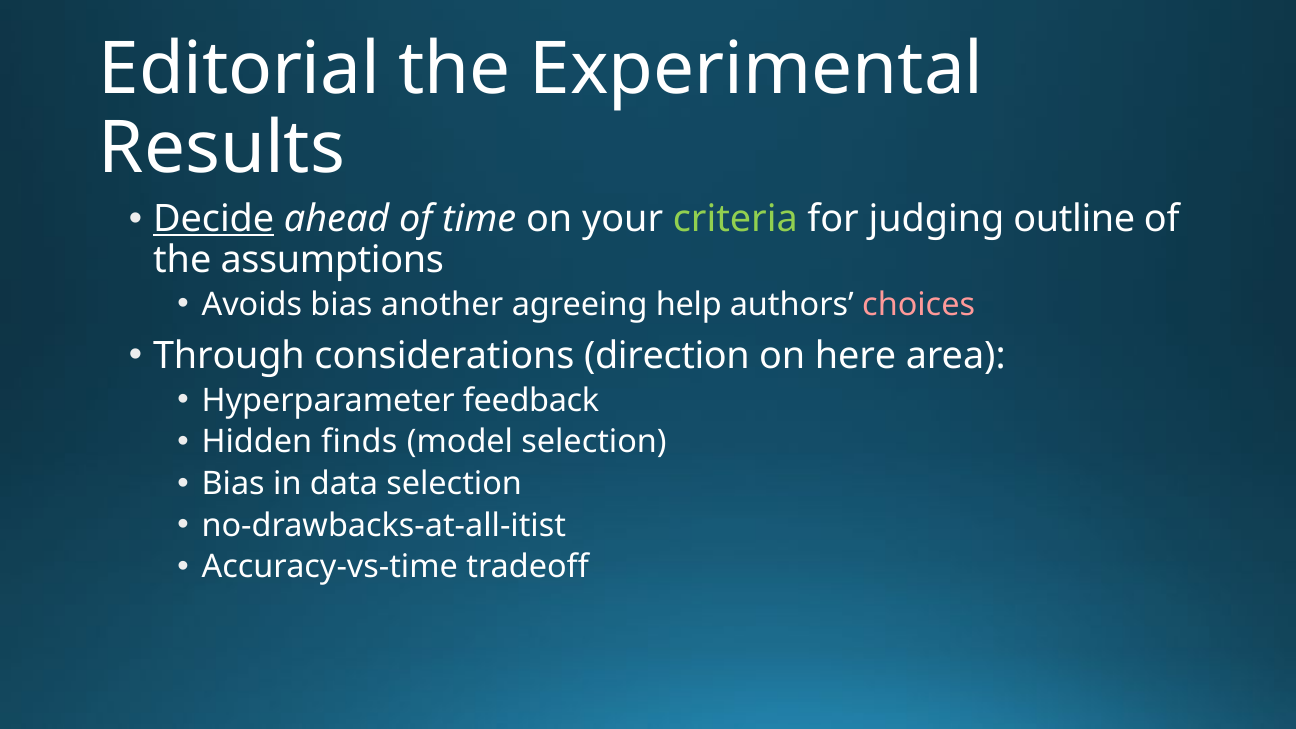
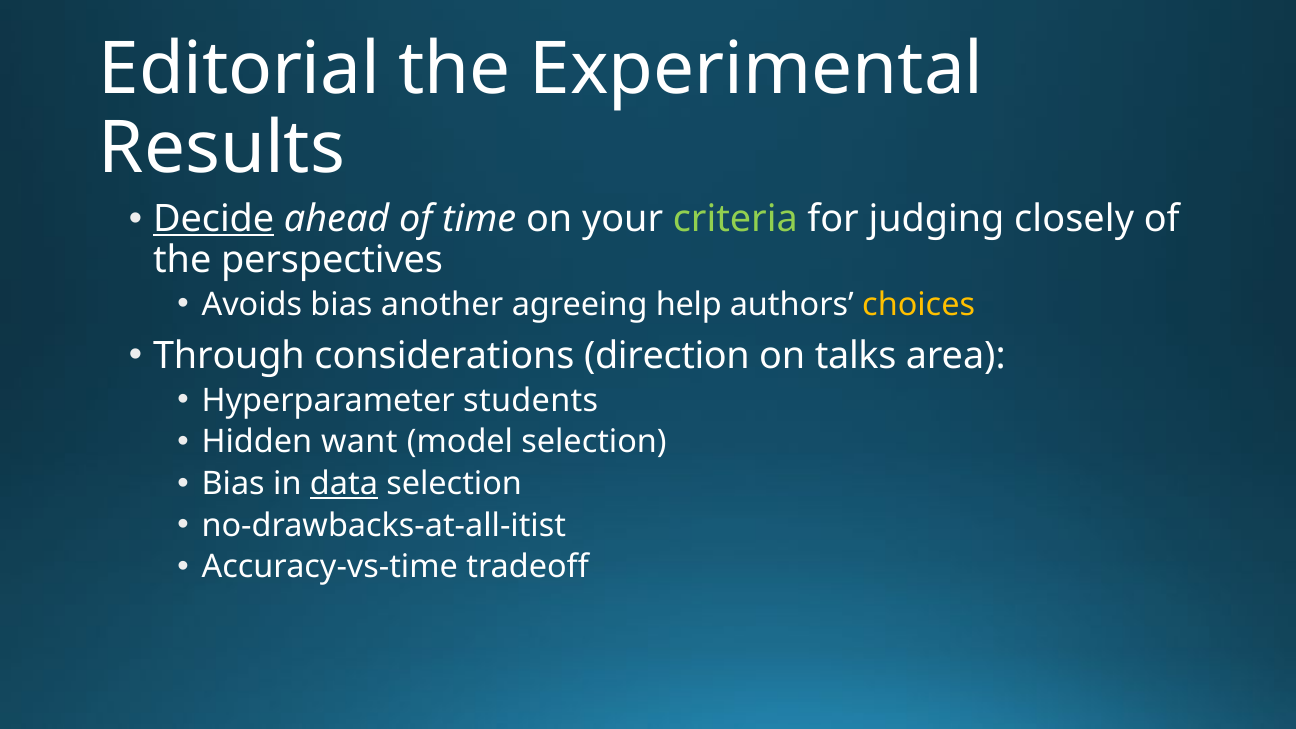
outline: outline -> closely
assumptions: assumptions -> perspectives
choices colour: pink -> yellow
here: here -> talks
feedback: feedback -> students
finds: finds -> want
data underline: none -> present
